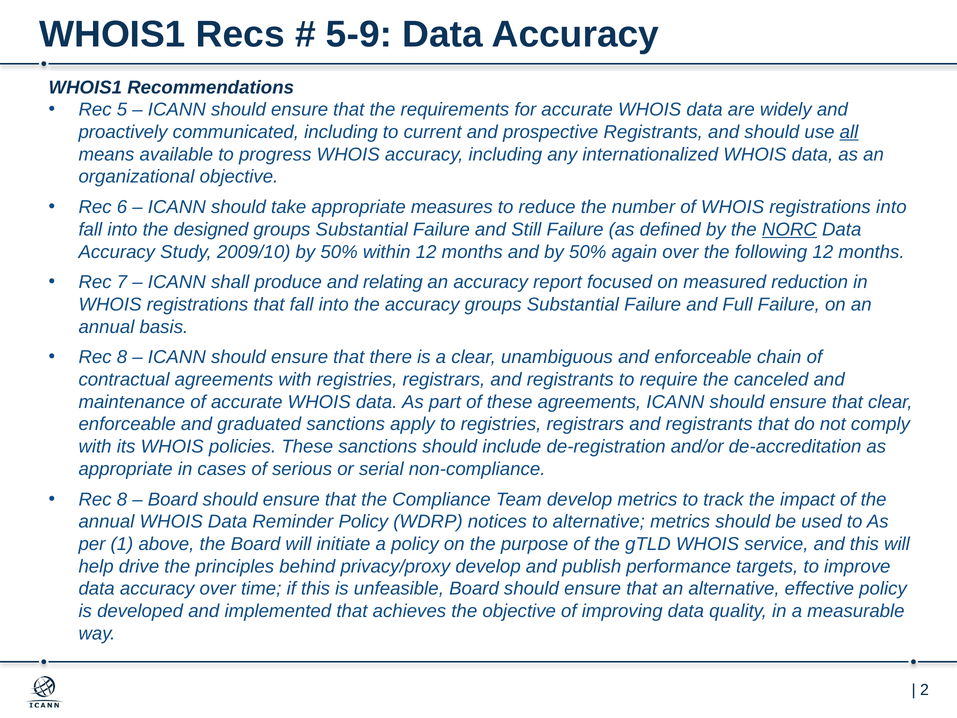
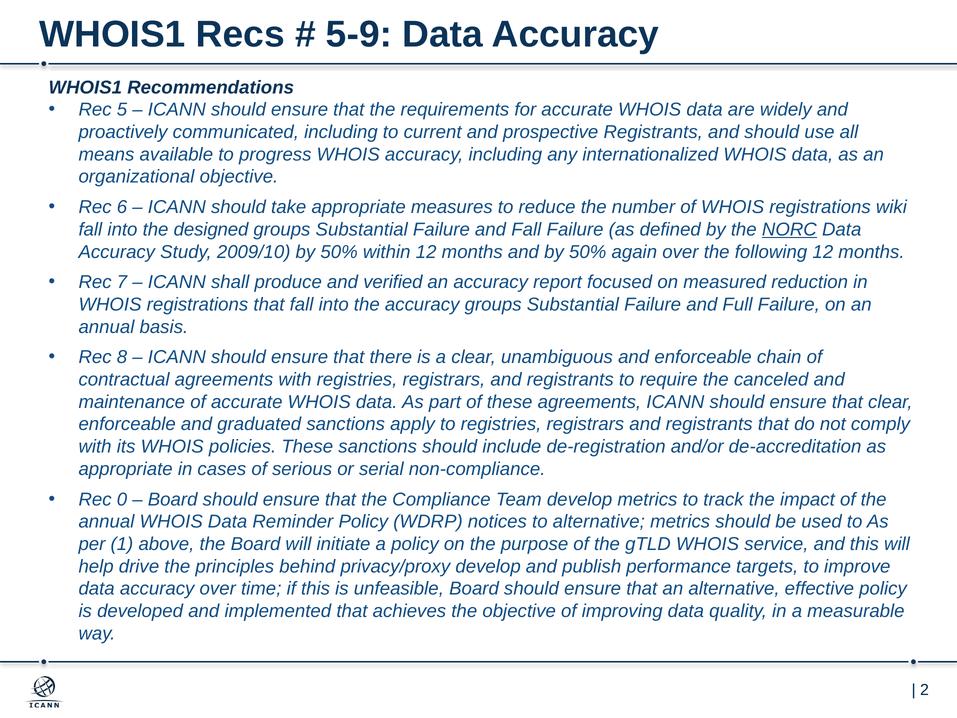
all underline: present -> none
registrations into: into -> wiki
and Still: Still -> Fall
relating: relating -> verified
8 at (122, 499): 8 -> 0
